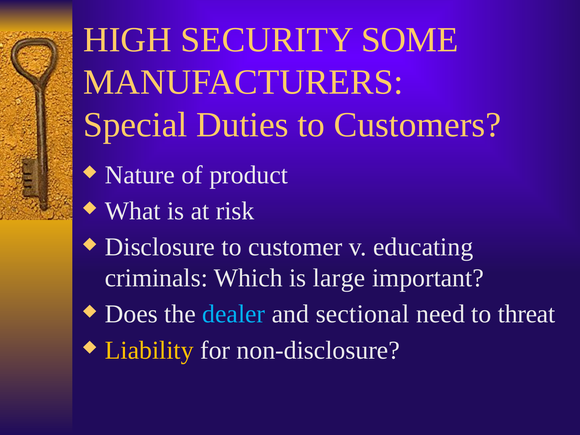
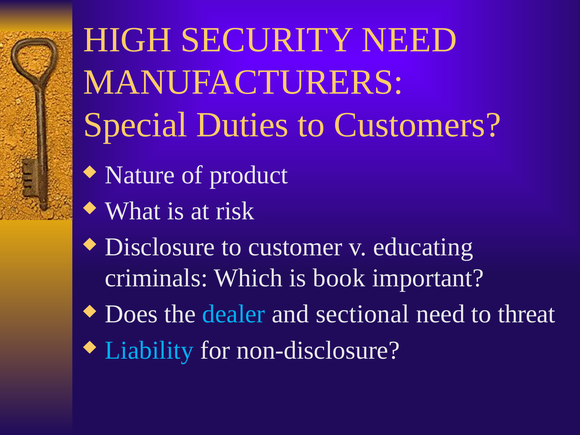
SECURITY SOME: SOME -> NEED
large: large -> book
Liability colour: yellow -> light blue
